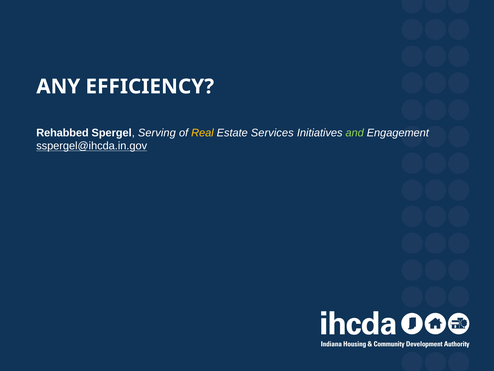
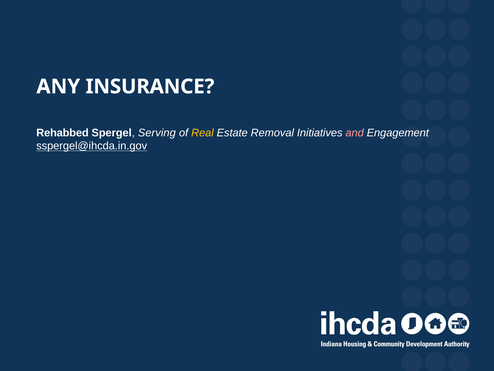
EFFICIENCY: EFFICIENCY -> INSURANCE
Services: Services -> Removal
and colour: light green -> pink
